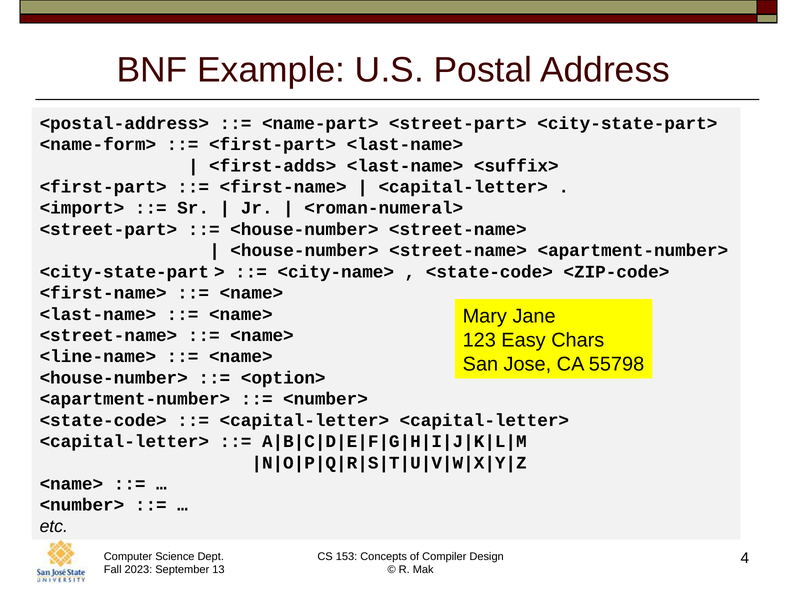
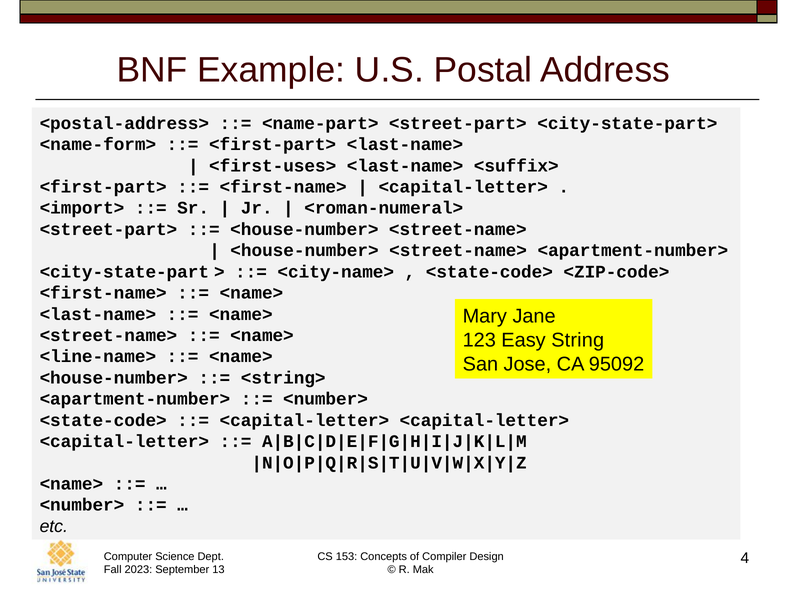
<first-adds>: <first-adds> -> <first-uses>
Chars: Chars -> String
55798: 55798 -> 95092
<option>: <option> -> <string>
